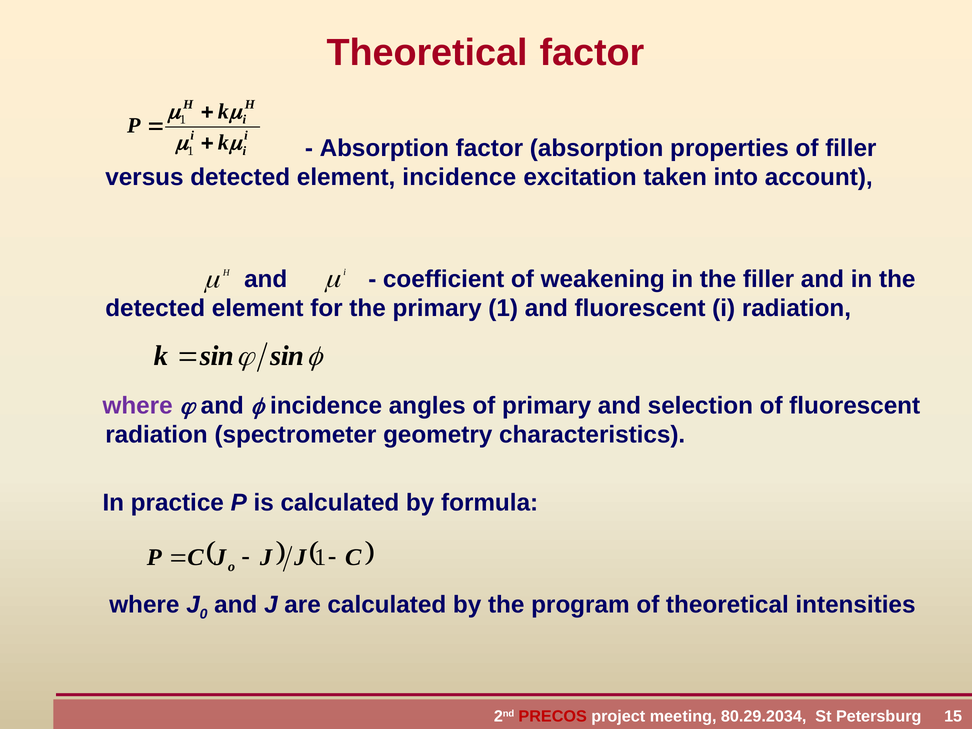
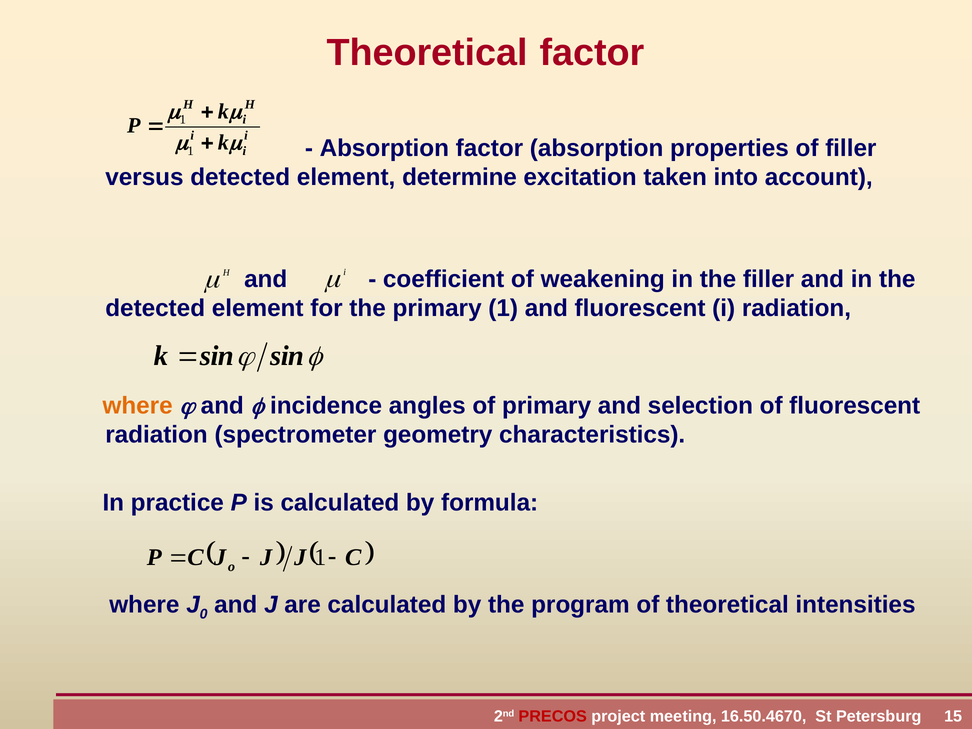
element incidence: incidence -> determine
where at (138, 406) colour: purple -> orange
80.29.2034: 80.29.2034 -> 16.50.4670
